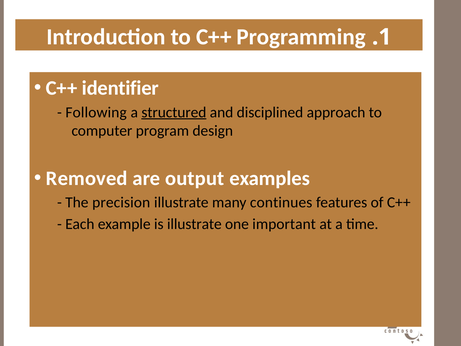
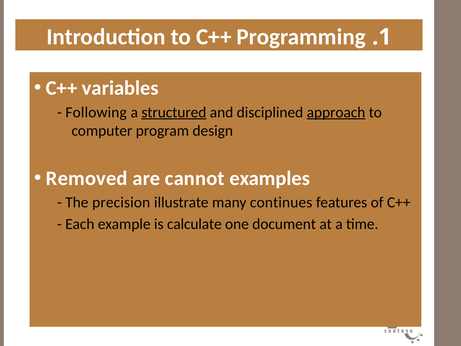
identifier: identifier -> variables
approach underline: none -> present
output: output -> cannot
is illustrate: illustrate -> calculate
important: important -> document
